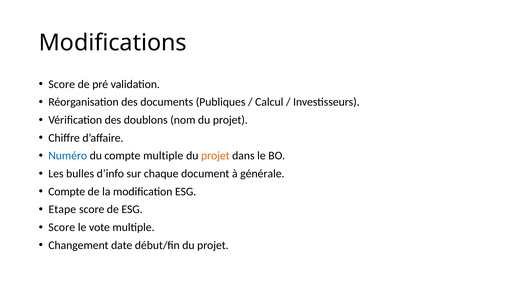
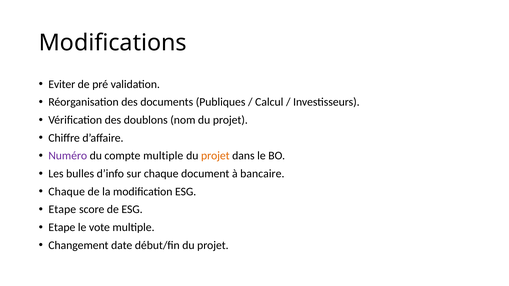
Score at (62, 84): Score -> Eviter
Numéro colour: blue -> purple
générale: générale -> bancaire
Compte at (67, 192): Compte -> Chaque
Score at (62, 228): Score -> Etape
